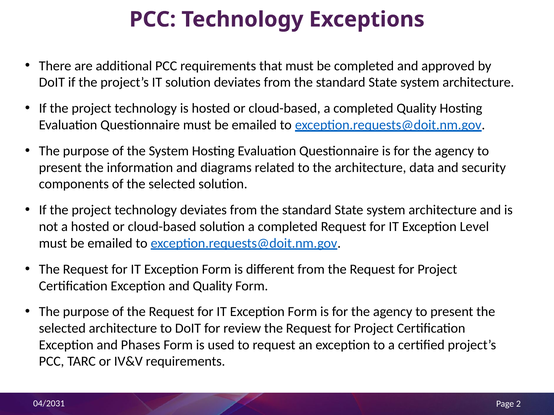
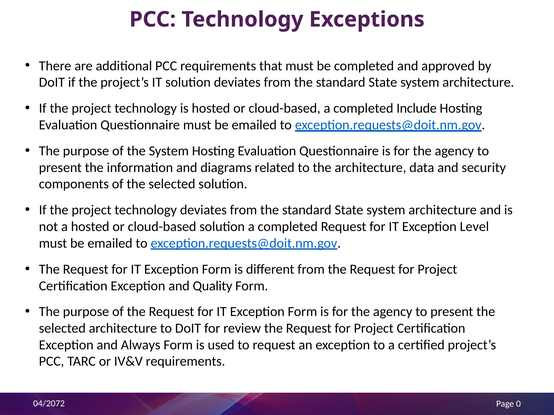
completed Quality: Quality -> Include
Phases: Phases -> Always
04/2031: 04/2031 -> 04/2072
2: 2 -> 0
